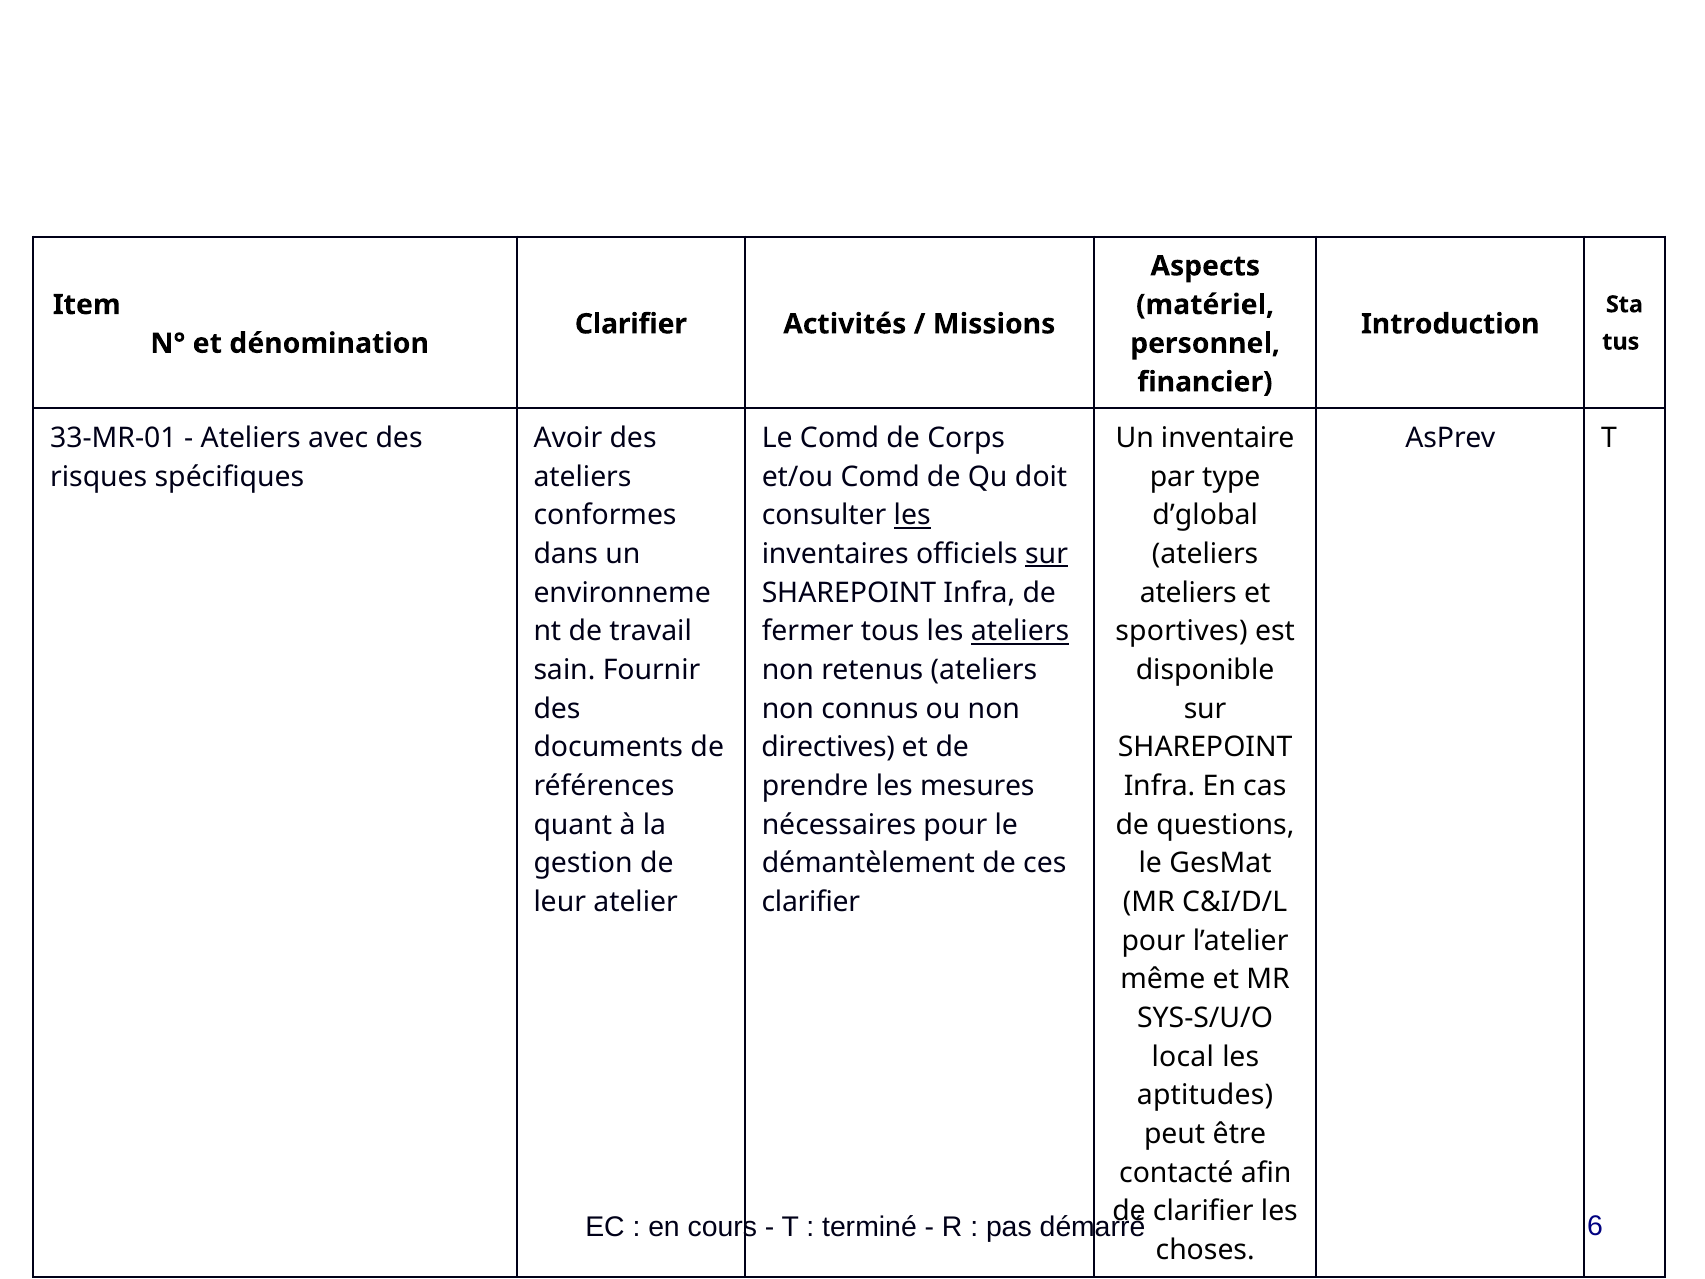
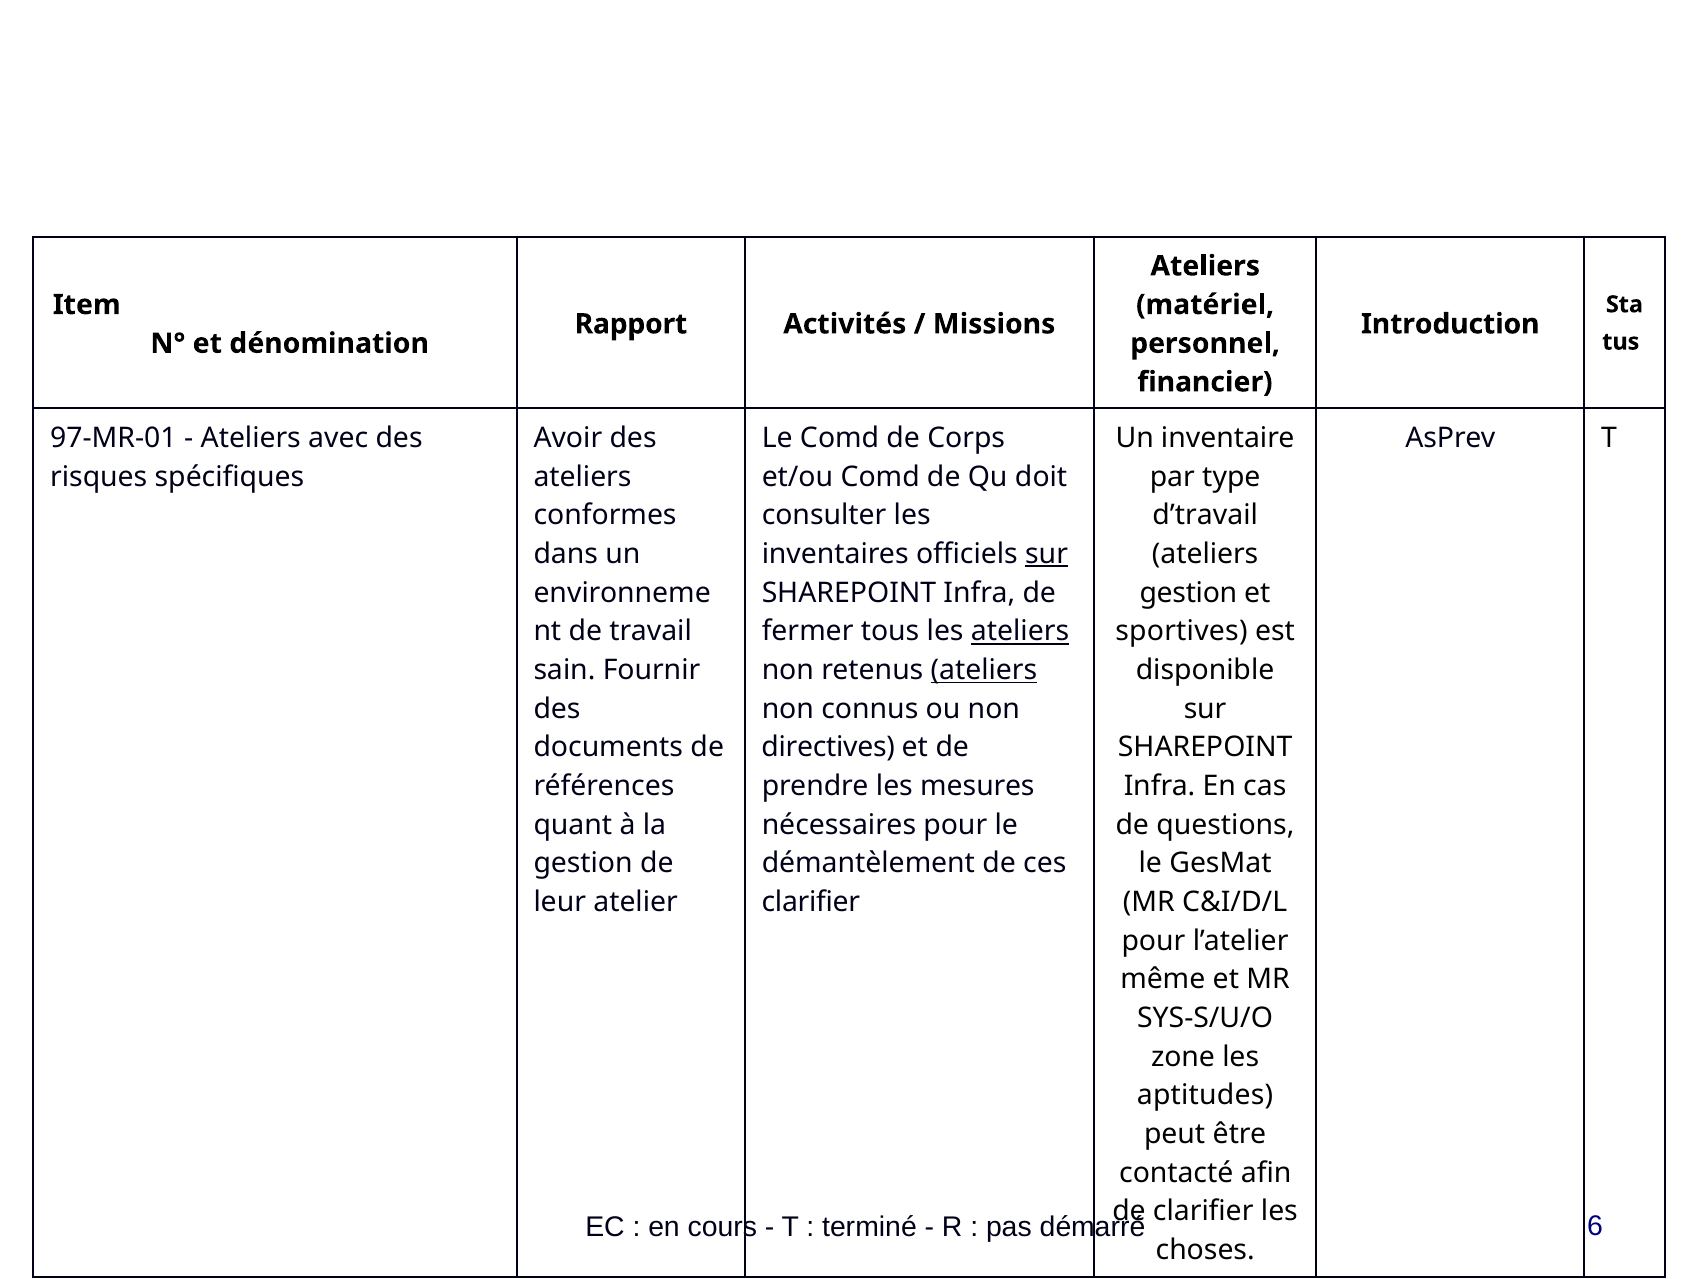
Aspects at (1205, 266): Aspects -> Ateliers
Clarifier at (631, 324): Clarifier -> Rapport
33-MR-01: 33-MR-01 -> 97-MR-01
les at (912, 515) underline: present -> none
d’global: d’global -> d’travail
ateliers at (1188, 593): ateliers -> gestion
ateliers at (984, 670) underline: none -> present
local: local -> zone
